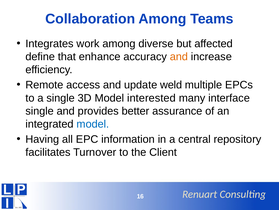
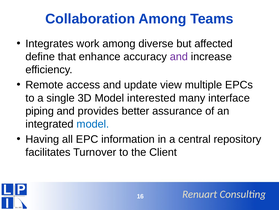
and at (179, 57) colour: orange -> purple
weld: weld -> view
single at (40, 111): single -> piping
